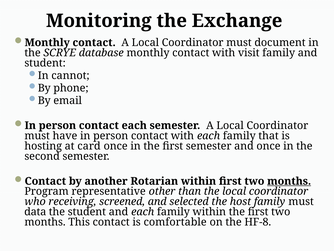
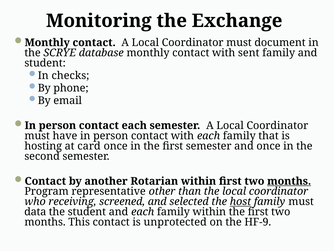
visit: visit -> sent
cannot: cannot -> checks
host underline: none -> present
comfortable: comfortable -> unprotected
HF-8: HF-8 -> HF-9
